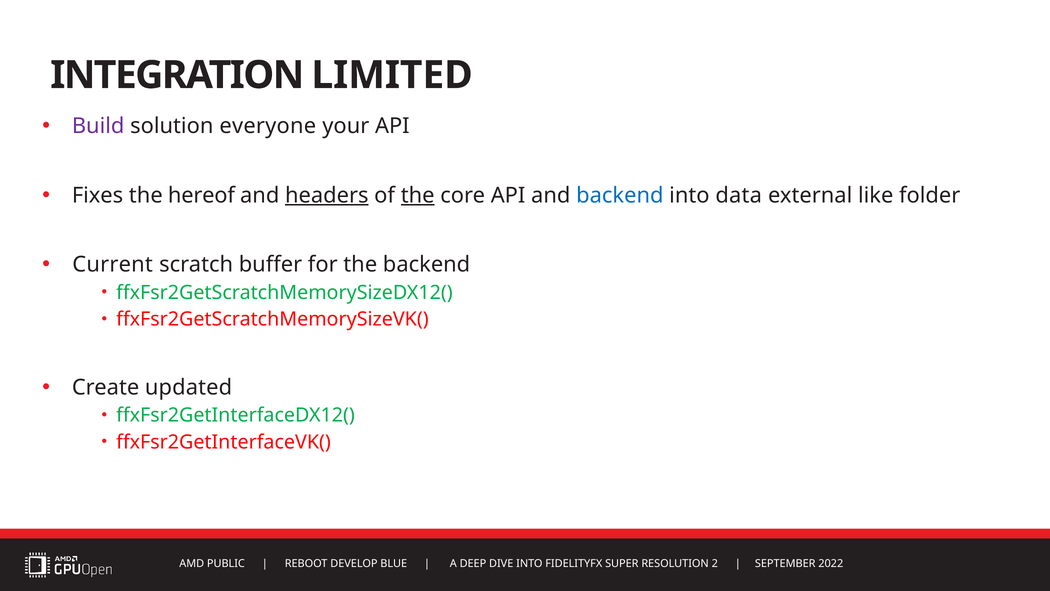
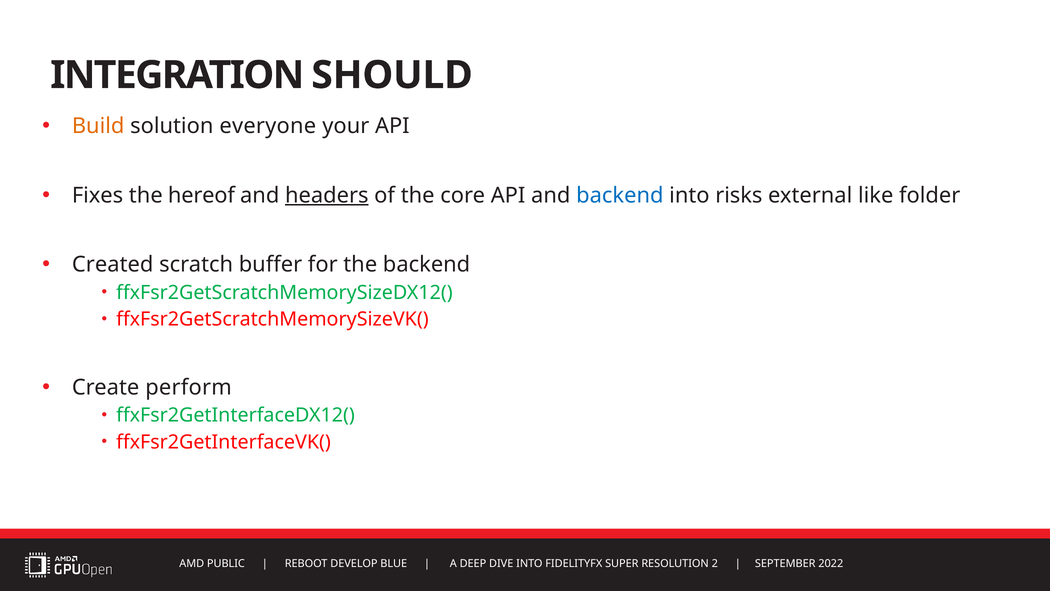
LIMITED: LIMITED -> SHOULD
Build colour: purple -> orange
the at (418, 195) underline: present -> none
data: data -> risks
Current: Current -> Created
updated: updated -> perform
